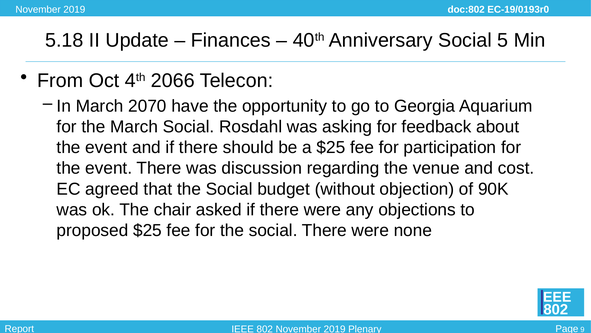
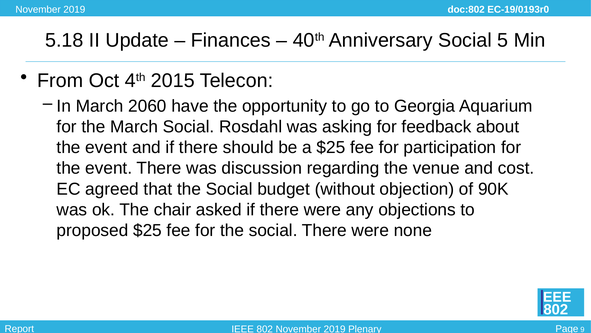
2066: 2066 -> 2015
2070: 2070 -> 2060
